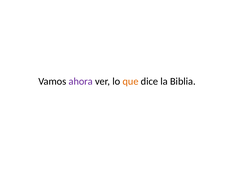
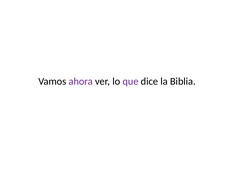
que colour: orange -> purple
